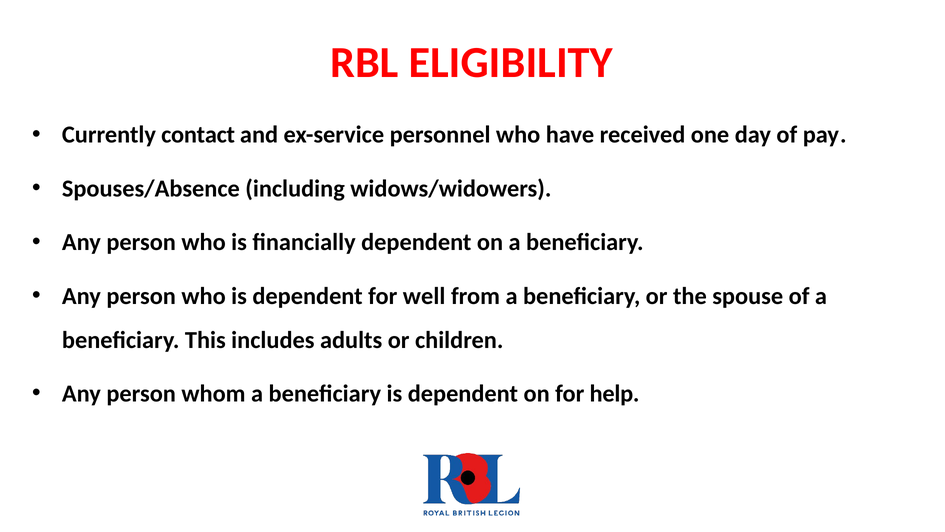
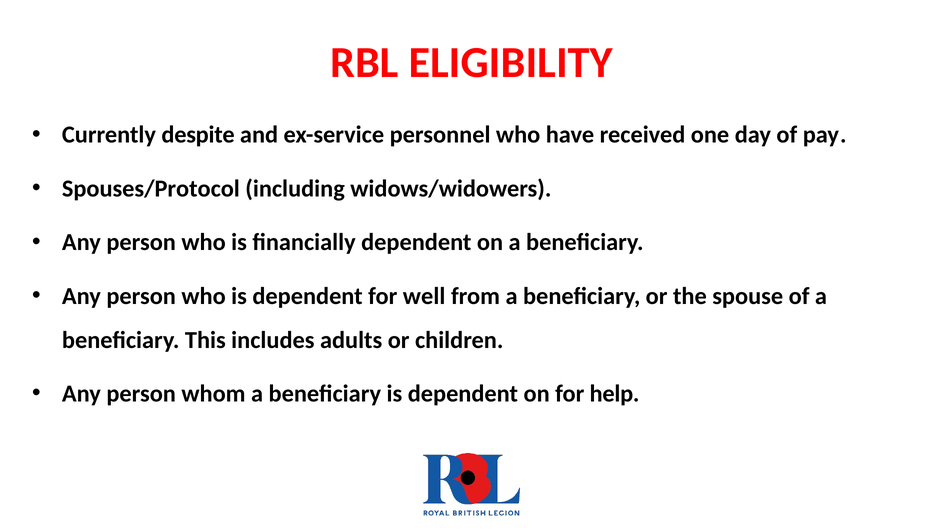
contact: contact -> despite
Spouses/Absence: Spouses/Absence -> Spouses/Protocol
